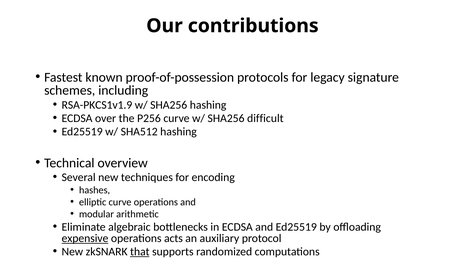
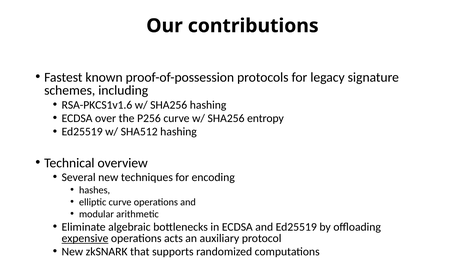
RSA-PKCS1v1.9: RSA-PKCS1v1.9 -> RSA-PKCS1v1.6
difficult: difficult -> entropy
that underline: present -> none
